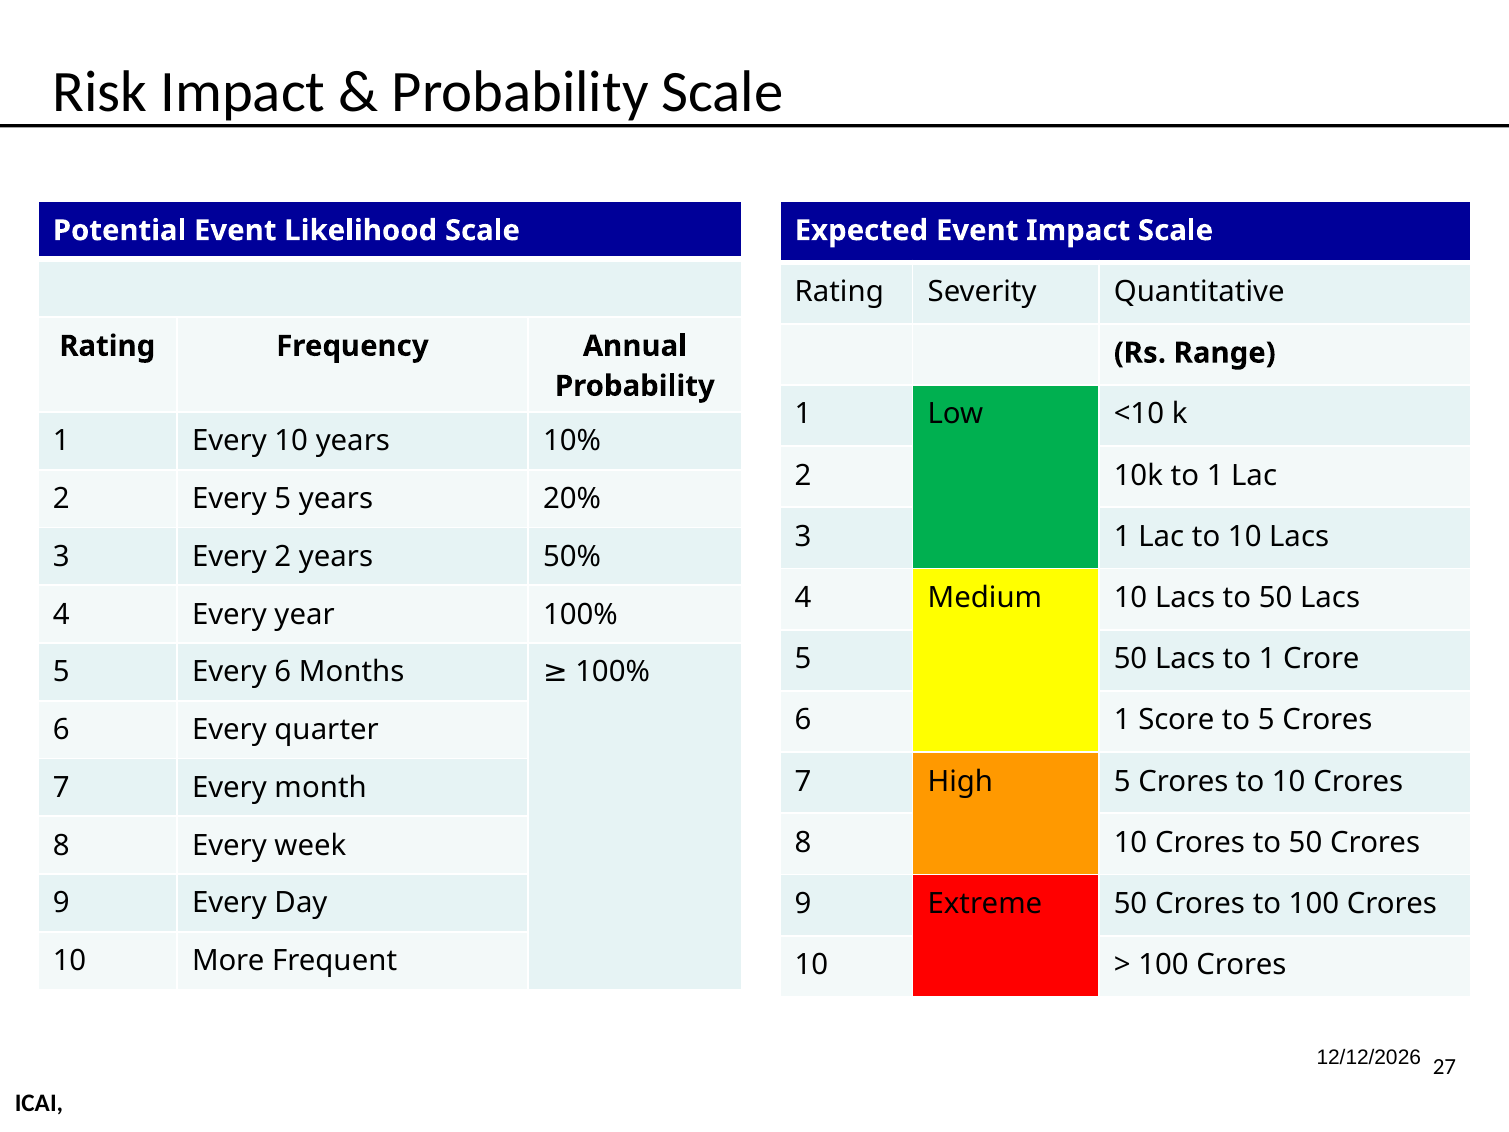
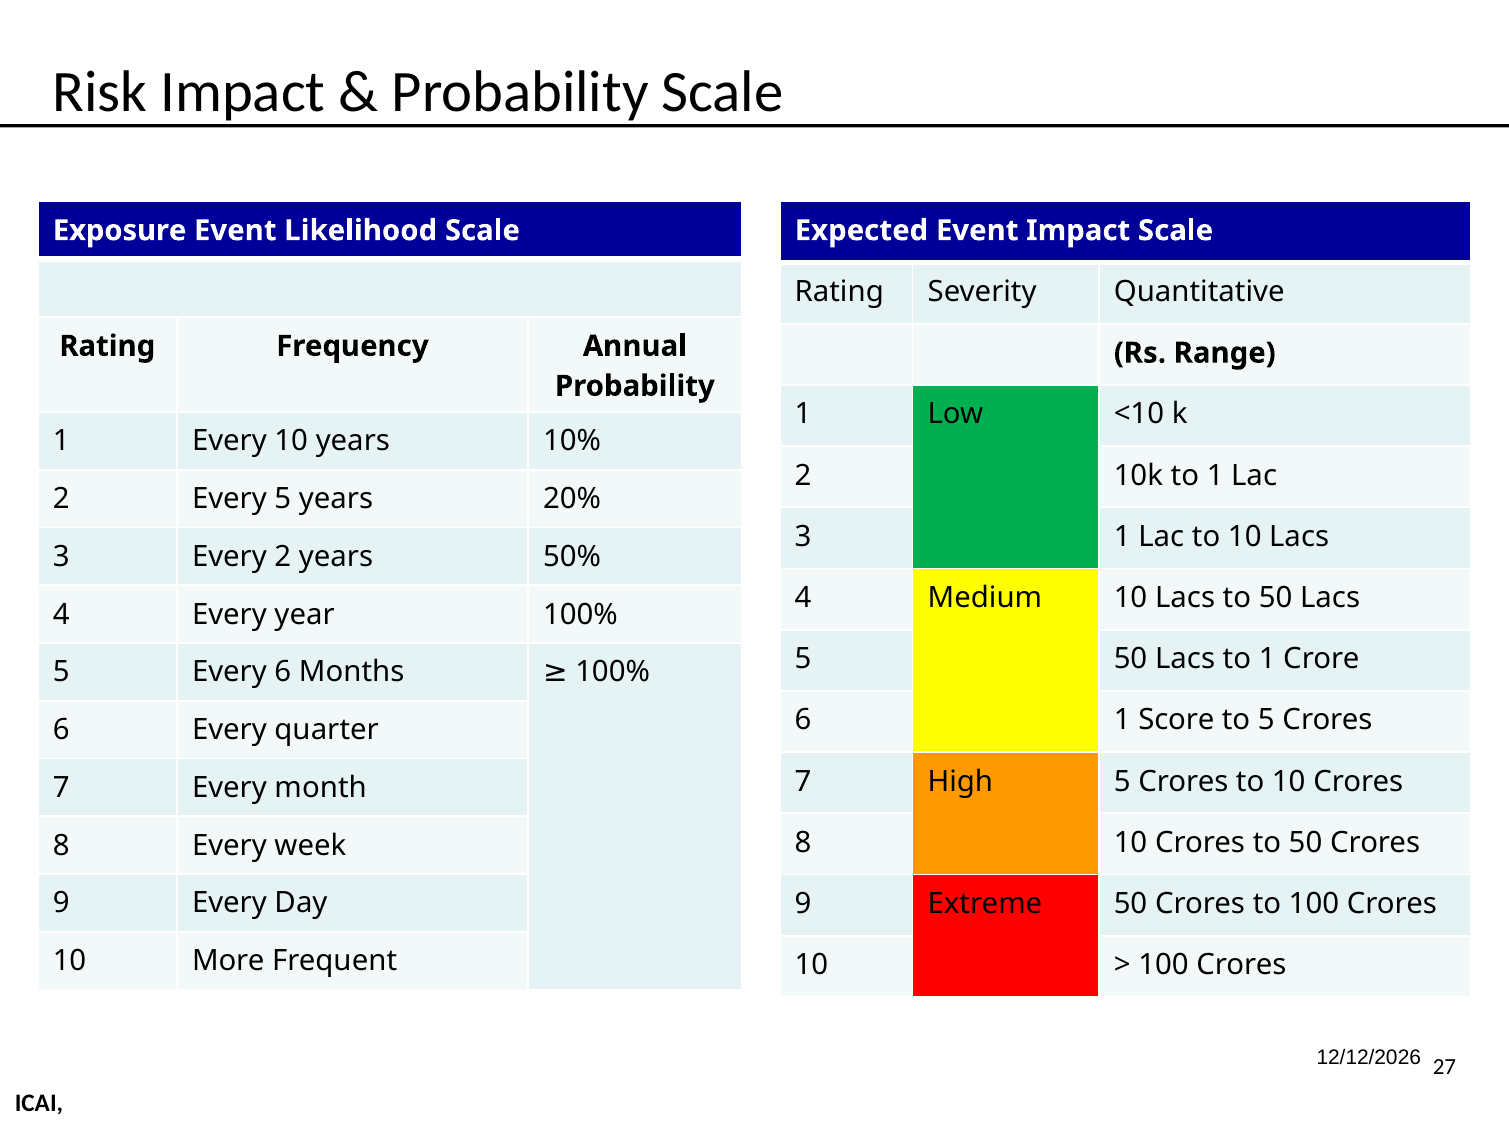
Potential: Potential -> Exposure
